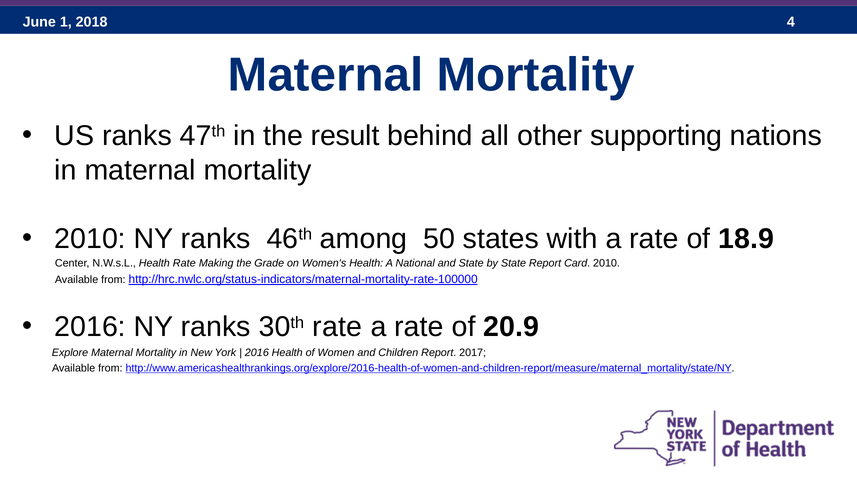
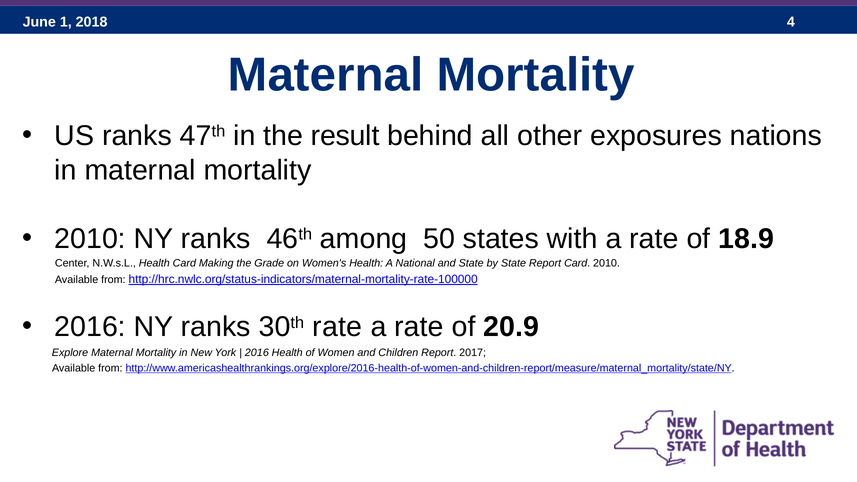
supporting: supporting -> exposures
Health Rate: Rate -> Card
